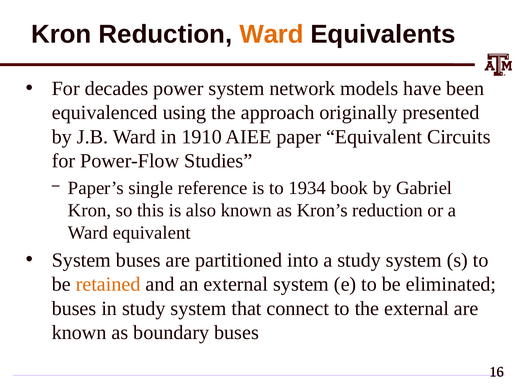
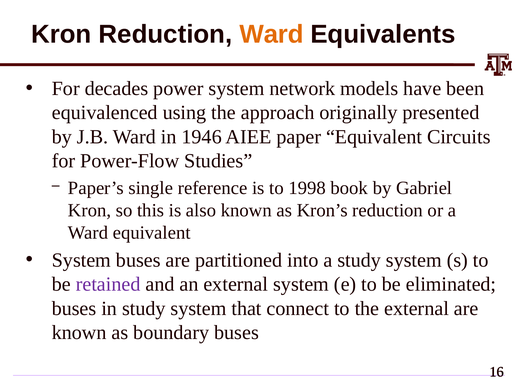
1910: 1910 -> 1946
1934: 1934 -> 1998
retained colour: orange -> purple
